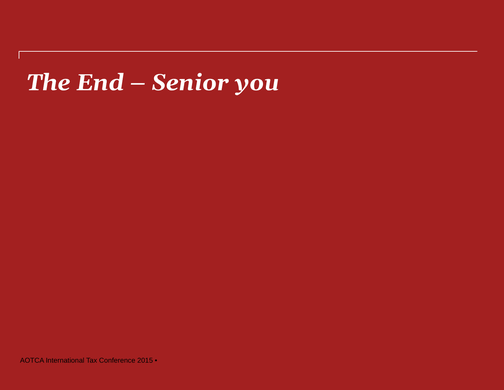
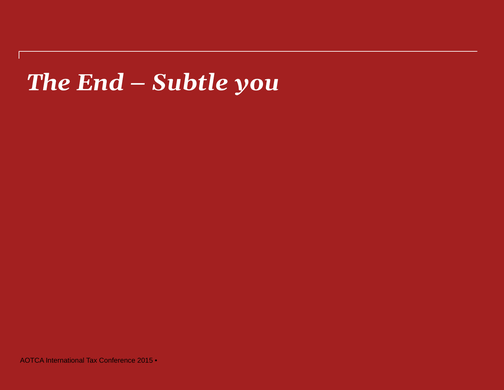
Senior: Senior -> Subtle
